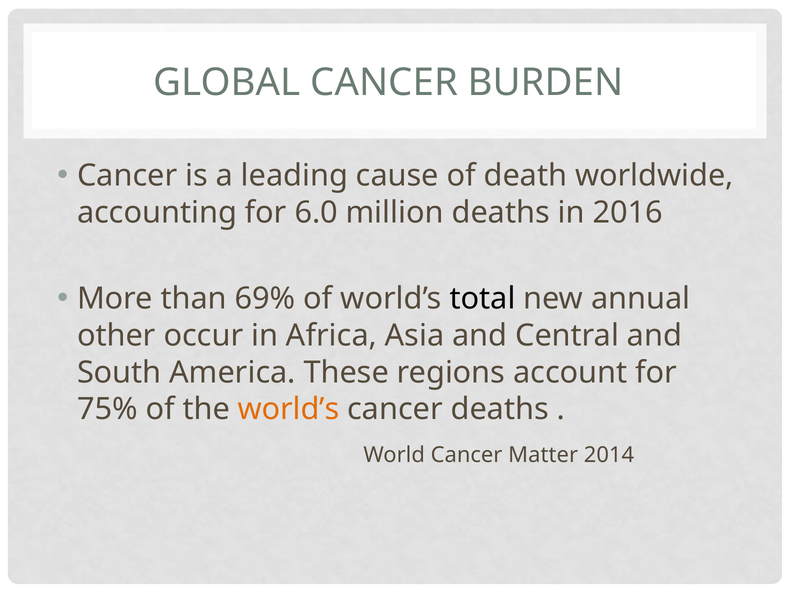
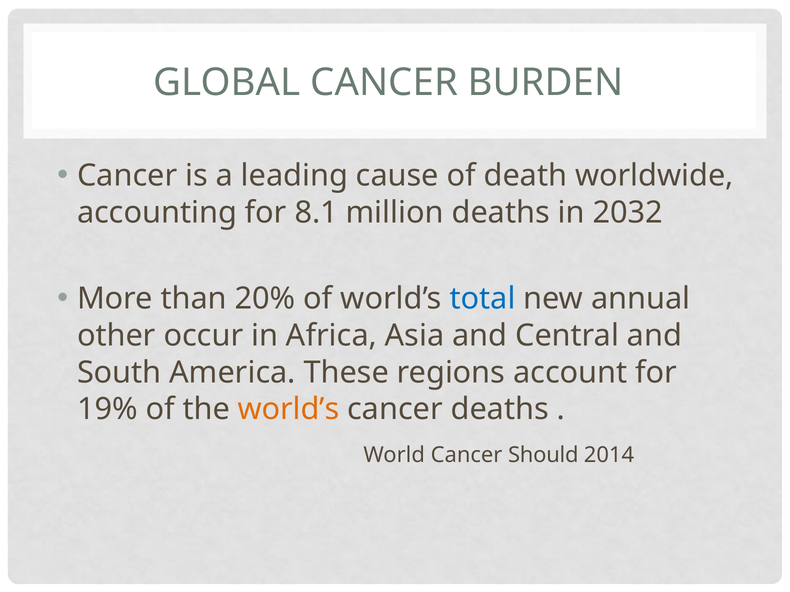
6.0: 6.0 -> 8.1
2016: 2016 -> 2032
69%: 69% -> 20%
total colour: black -> blue
75%: 75% -> 19%
Matter: Matter -> Should
